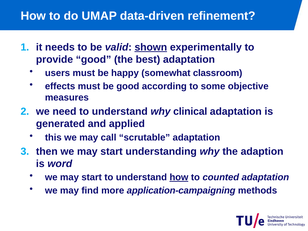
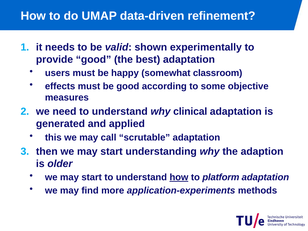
shown underline: present -> none
word: word -> older
counted: counted -> platform
application-campaigning: application-campaigning -> application-experiments
